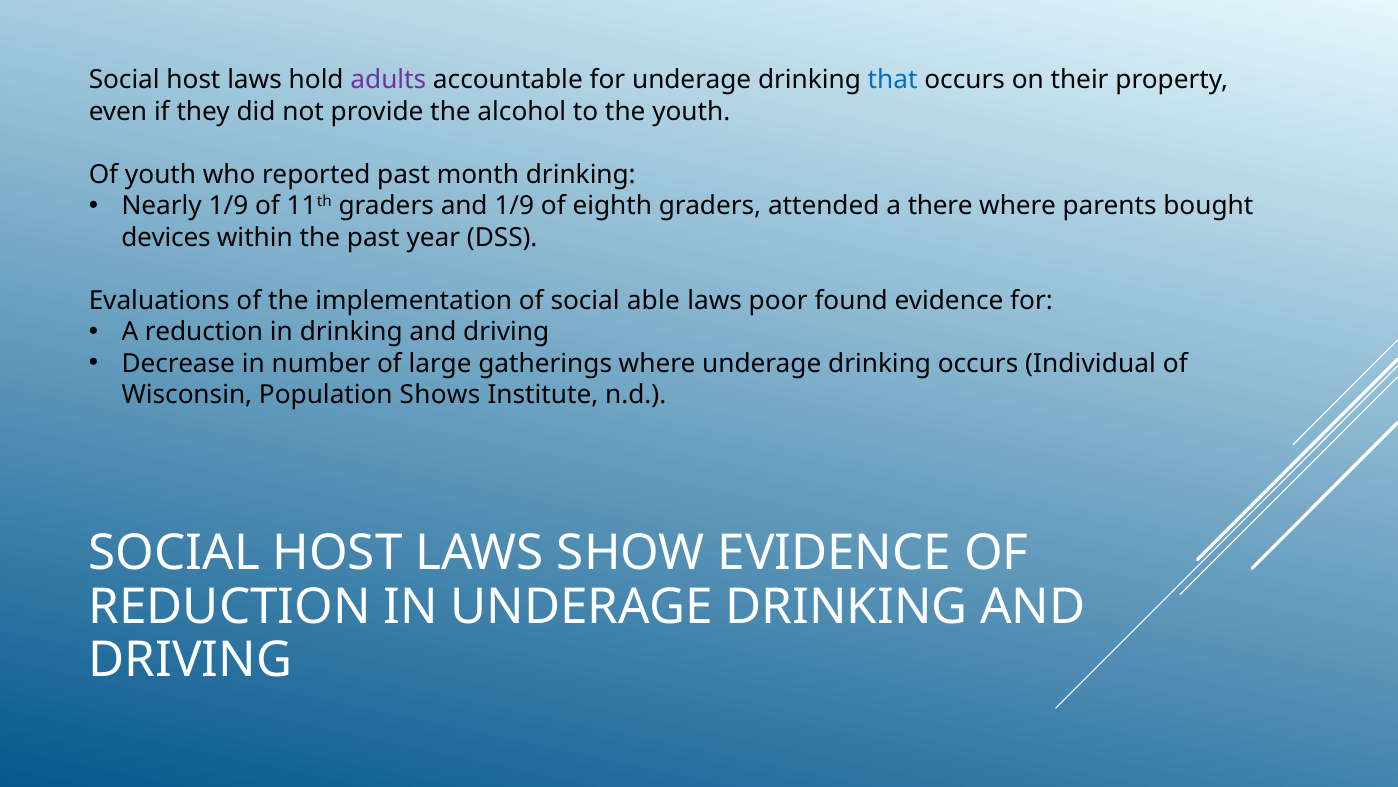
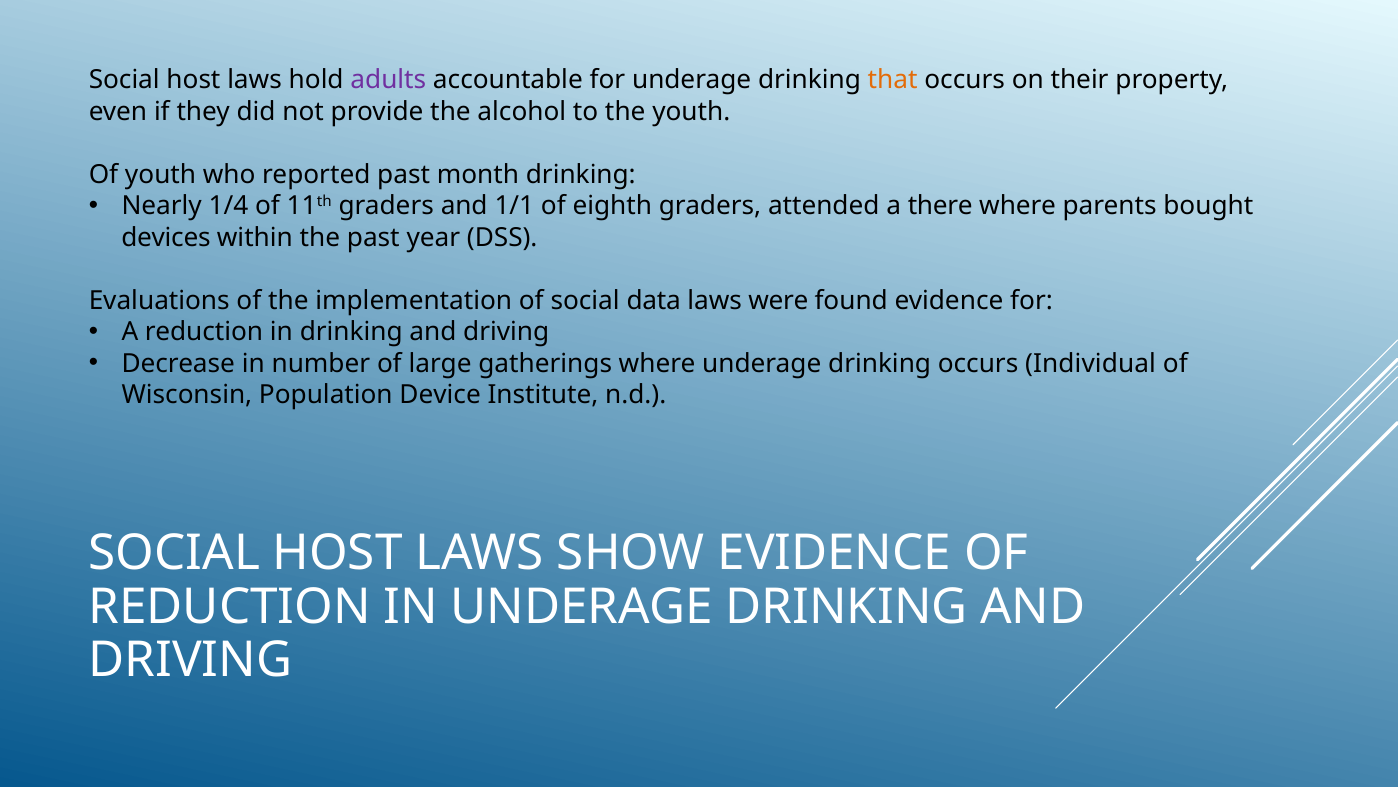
that colour: blue -> orange
Nearly 1/9: 1/9 -> 1/4
and 1/9: 1/9 -> 1/1
able: able -> data
poor: poor -> were
Shows: Shows -> Device
